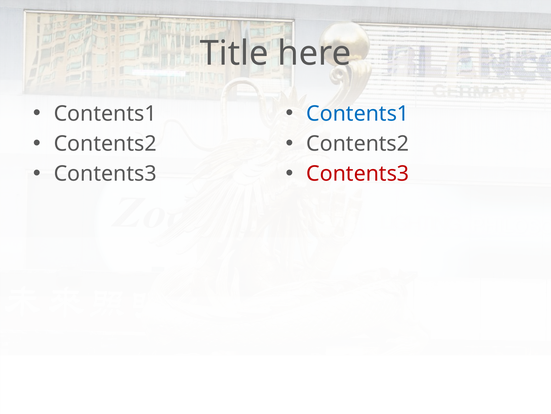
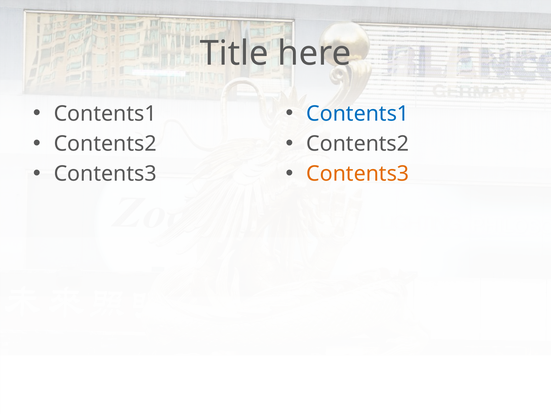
Contents3 at (358, 174) colour: red -> orange
